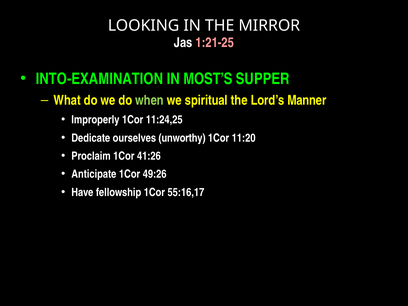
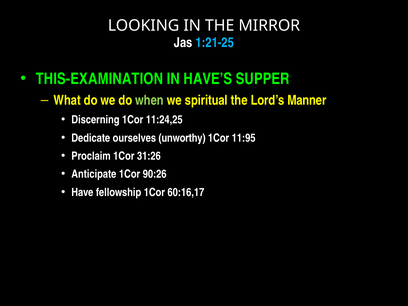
1:21-25 colour: pink -> light blue
INTO-EXAMINATION: INTO-EXAMINATION -> THIS-EXAMINATION
MOST’S: MOST’S -> HAVE’S
Improperly: Improperly -> Discerning
11:20: 11:20 -> 11:95
41:26: 41:26 -> 31:26
49:26: 49:26 -> 90:26
55:16,17: 55:16,17 -> 60:16,17
